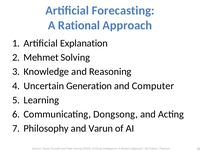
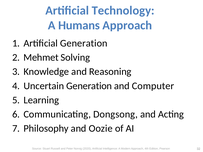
Forecasting: Forecasting -> Technology
Rational: Rational -> Humans
Artificial Explanation: Explanation -> Generation
Varun: Varun -> Oozie
